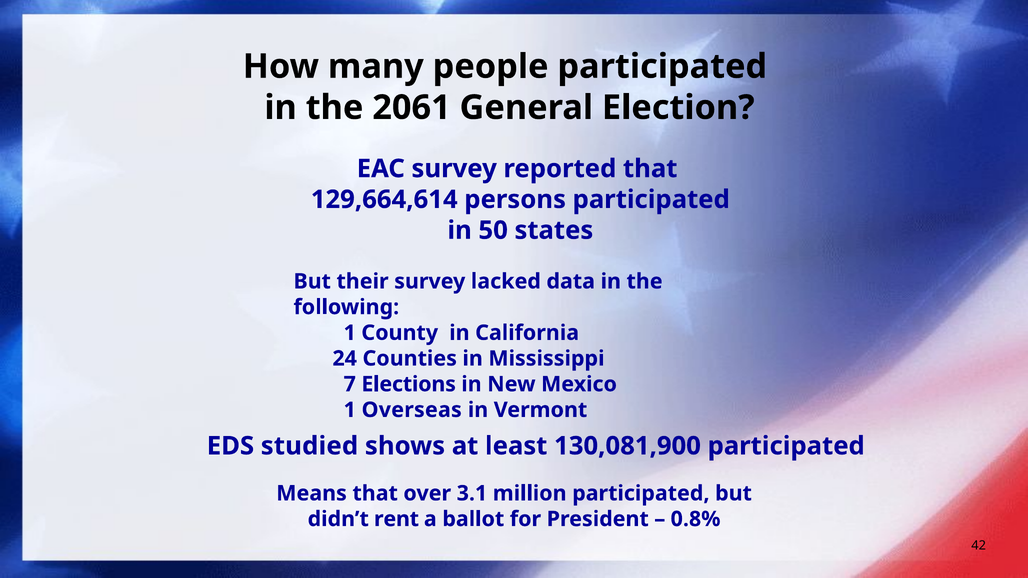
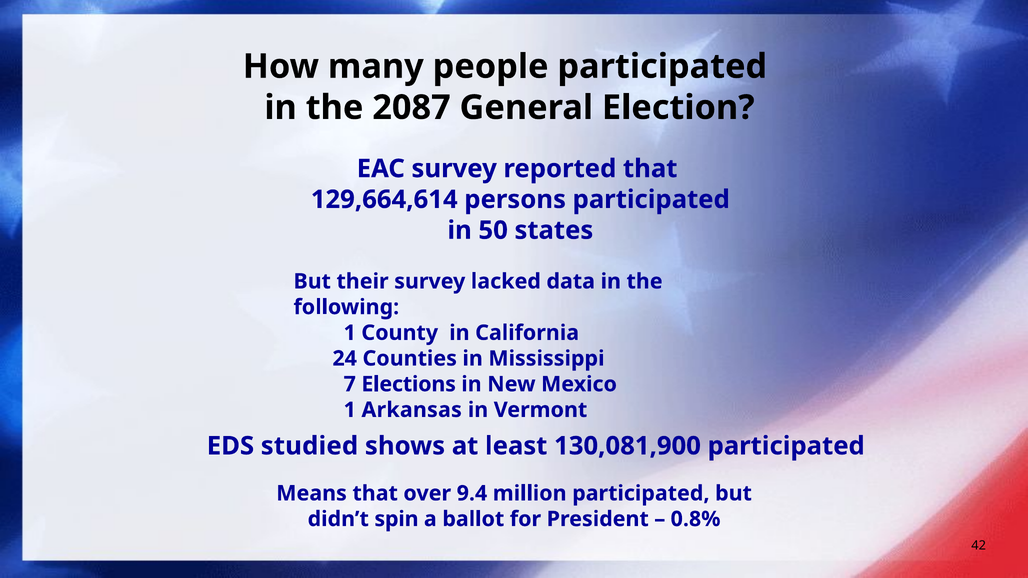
2061: 2061 -> 2087
Overseas: Overseas -> Arkansas
3.1: 3.1 -> 9.4
rent: rent -> spin
